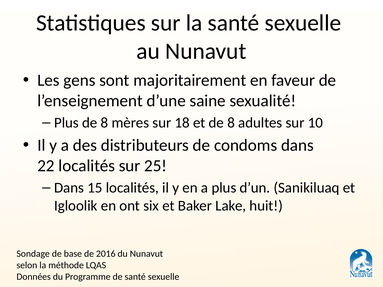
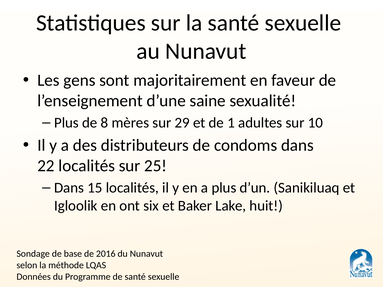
18: 18 -> 29
et de 8: 8 -> 1
